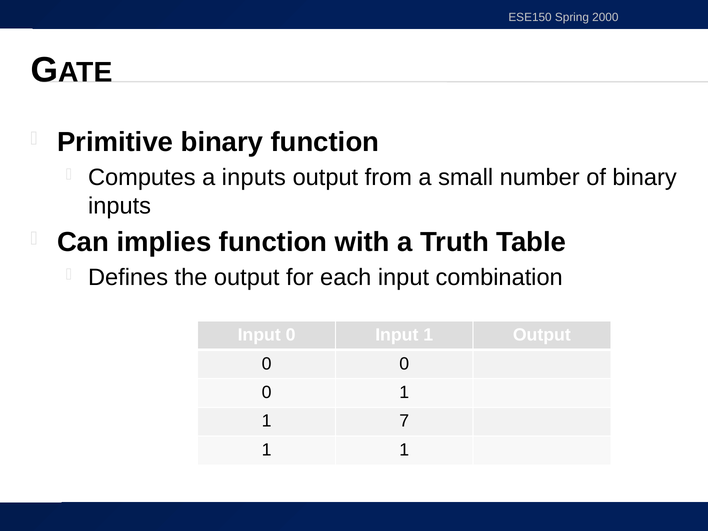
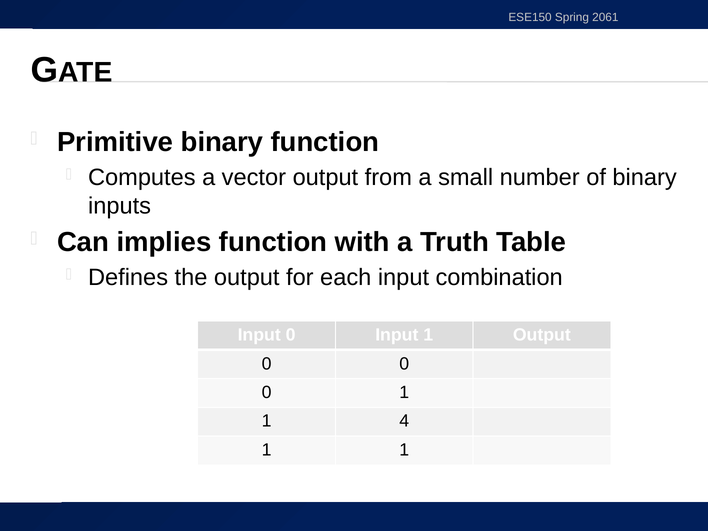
2000: 2000 -> 2061
a inputs: inputs -> vector
7: 7 -> 4
